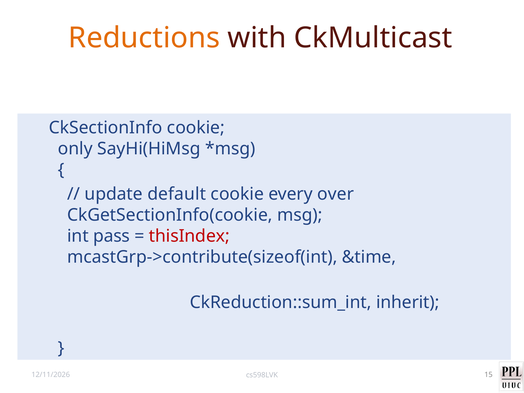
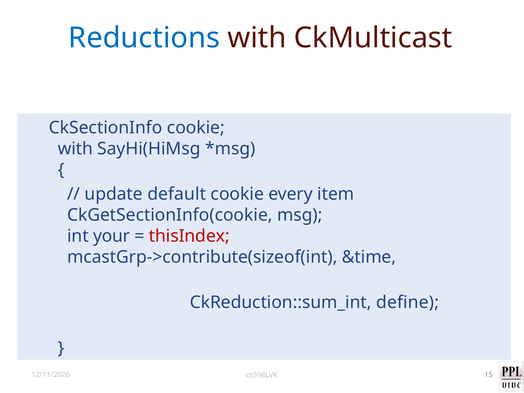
Reductions colour: orange -> blue
only at (75, 149): only -> with
over: over -> item
pass: pass -> your
inherit: inherit -> define
